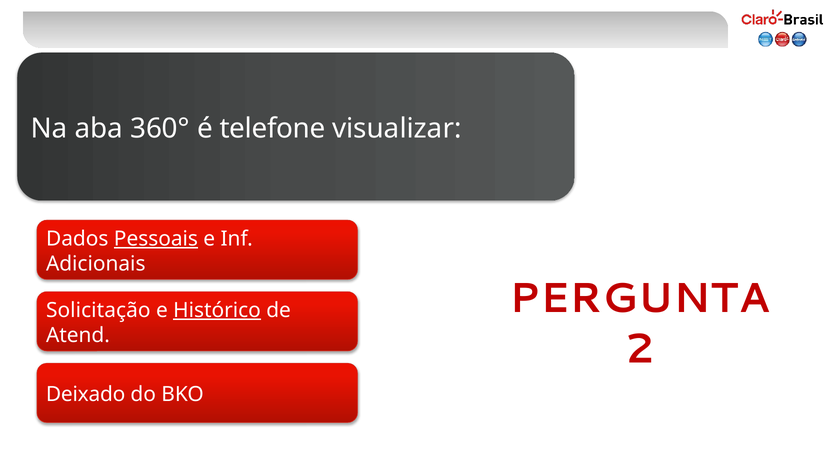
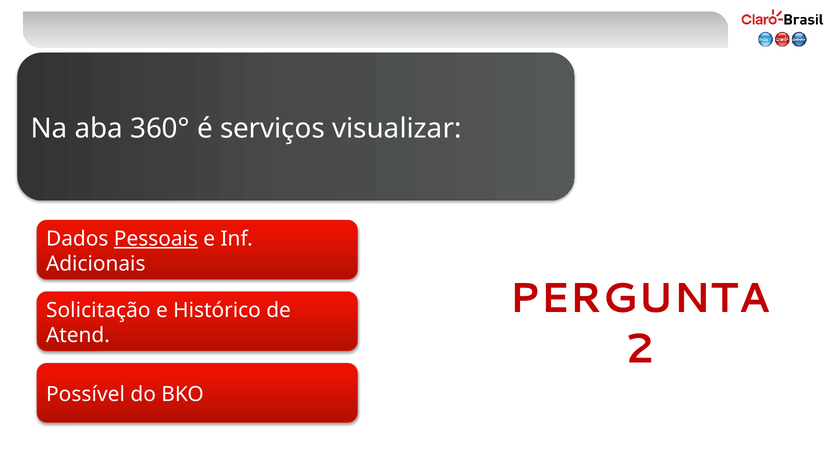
telefone: telefone -> serviços
Histórico underline: present -> none
Deixado: Deixado -> Possível
